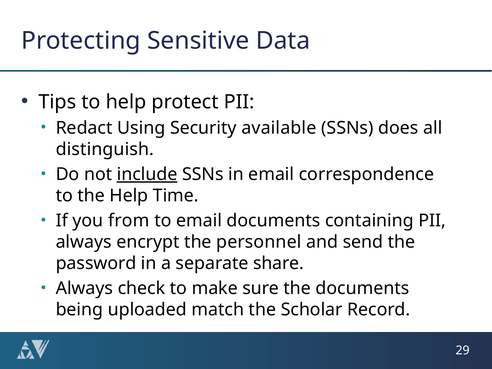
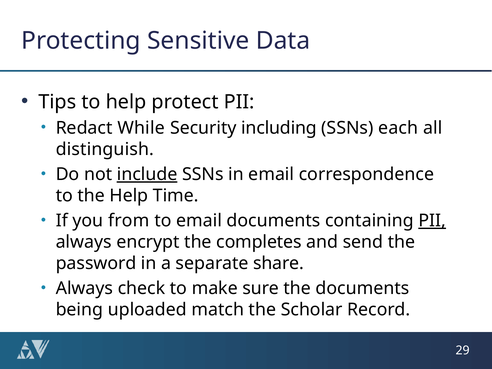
Using: Using -> While
available: available -> including
does: does -> each
PII at (432, 221) underline: none -> present
personnel: personnel -> completes
